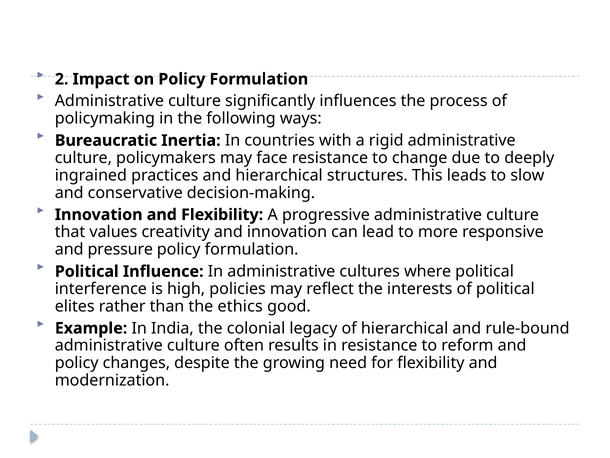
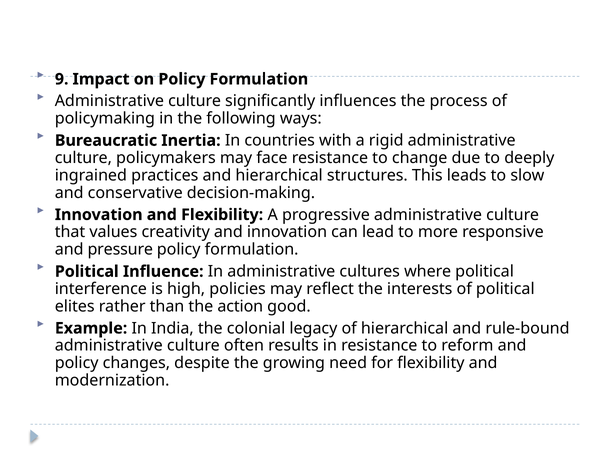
2: 2 -> 9
ethics: ethics -> action
